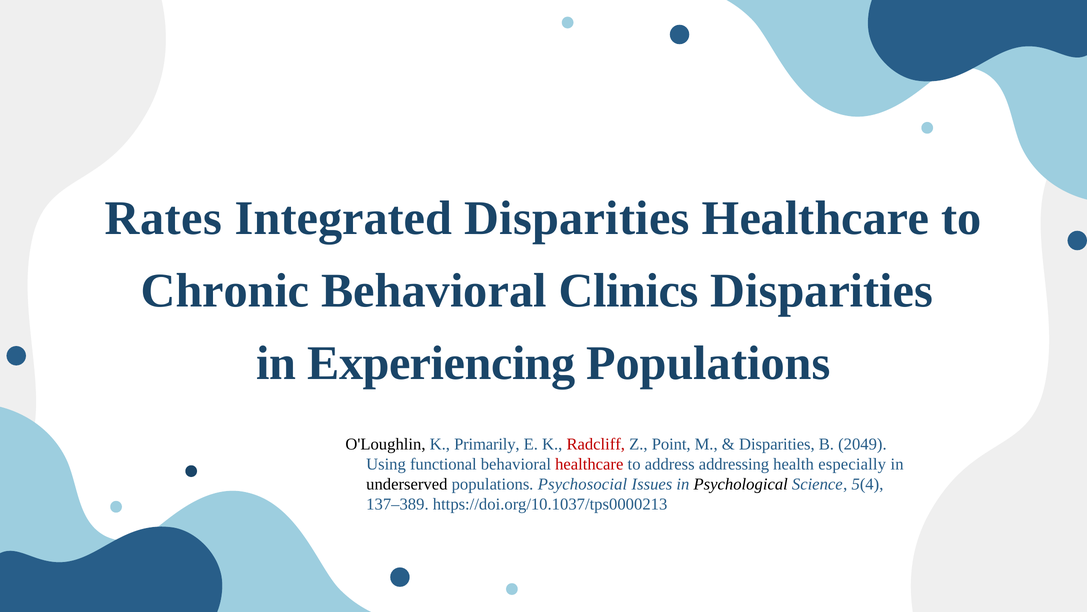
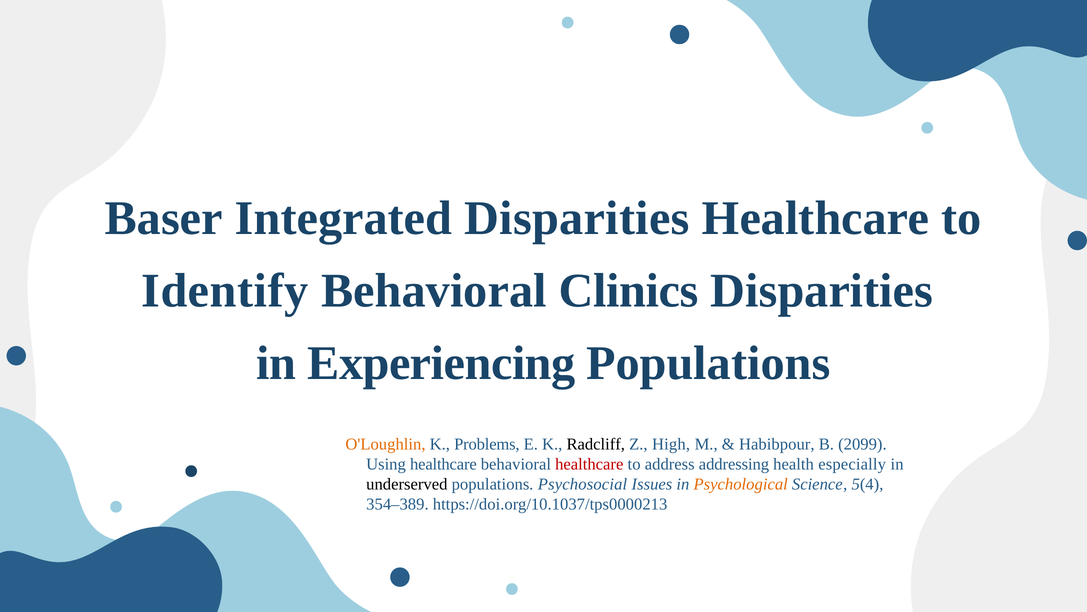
Rates: Rates -> Baser
Chronic: Chronic -> Identify
O'Loughlin colour: black -> orange
Primarily: Primarily -> Problems
Radcliff colour: red -> black
Point: Point -> High
Disparities at (777, 444): Disparities -> Habibpour
2049: 2049 -> 2099
Using functional: functional -> healthcare
Psychological colour: black -> orange
137–389: 137–389 -> 354–389
